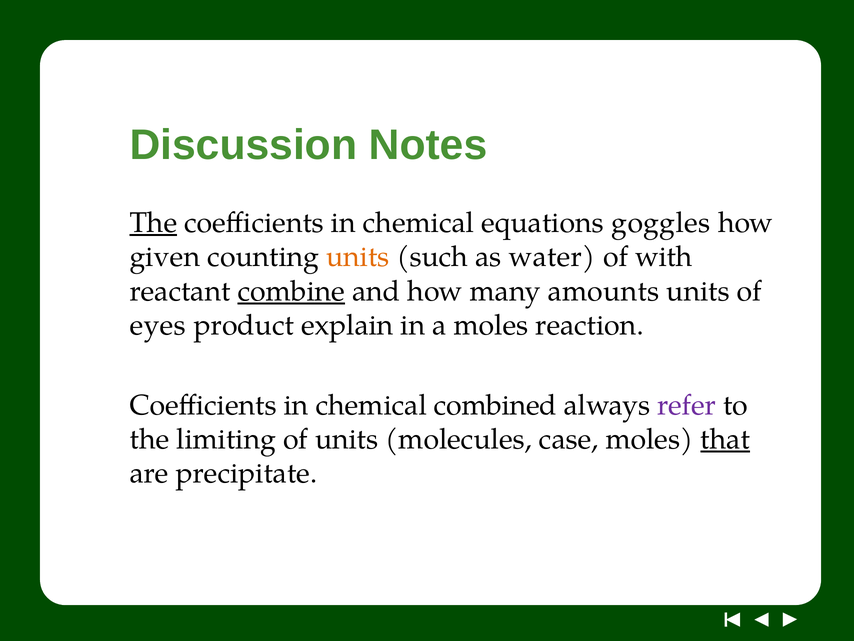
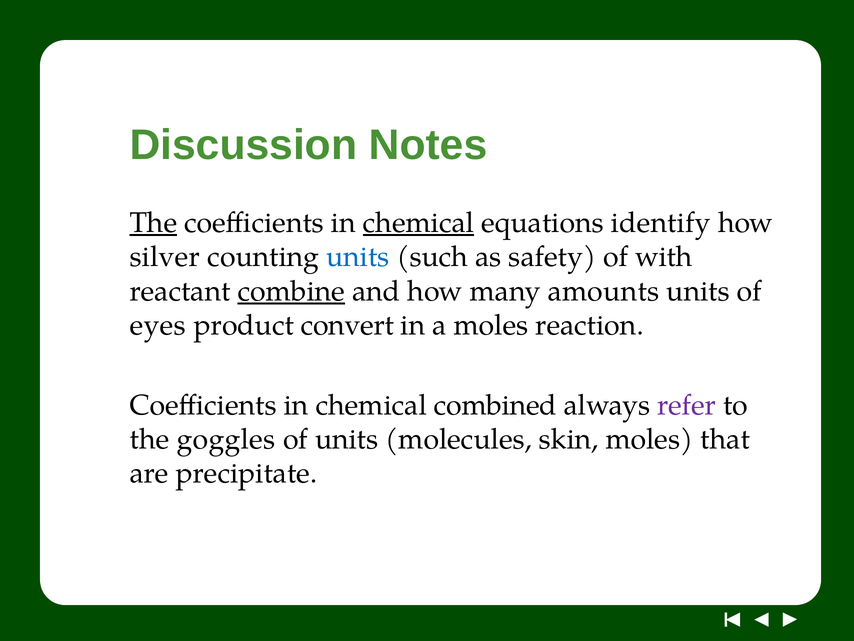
chemical at (419, 223) underline: none -> present
goggles: goggles -> identify
given: given -> silver
units at (358, 257) colour: orange -> blue
water: water -> safety
explain: explain -> convert
limiting: limiting -> goggles
case: case -> skin
that underline: present -> none
